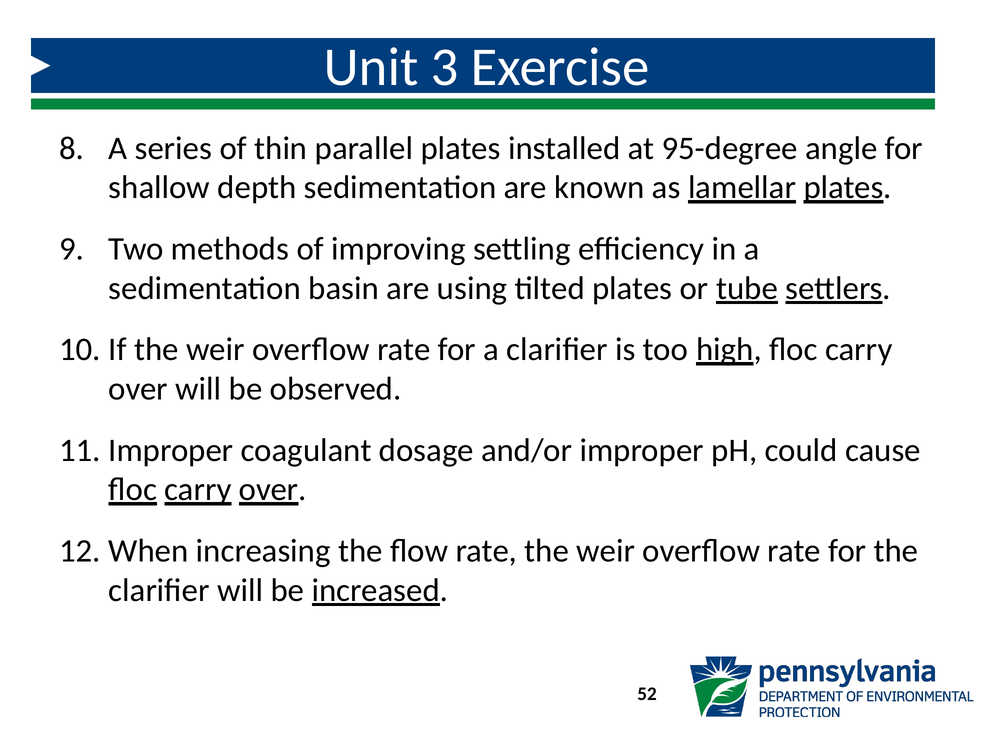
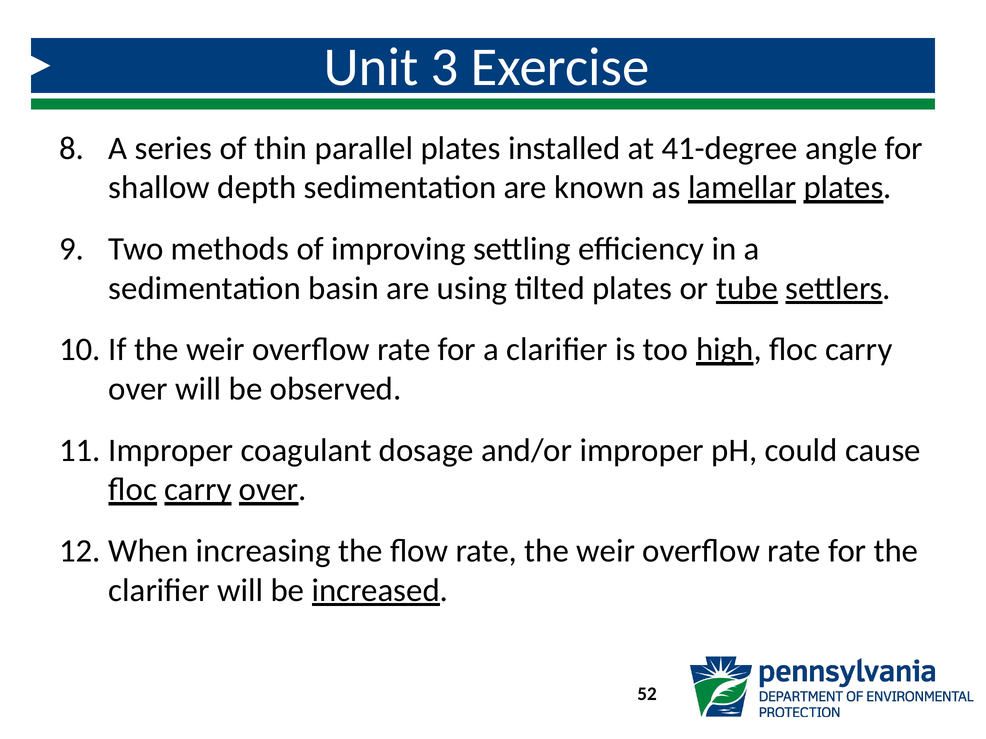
95-degree: 95-degree -> 41-degree
